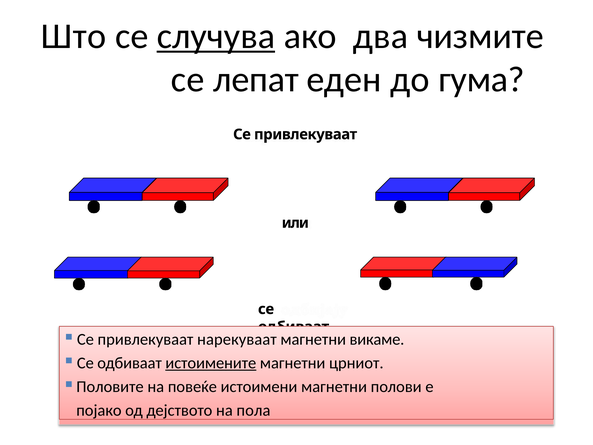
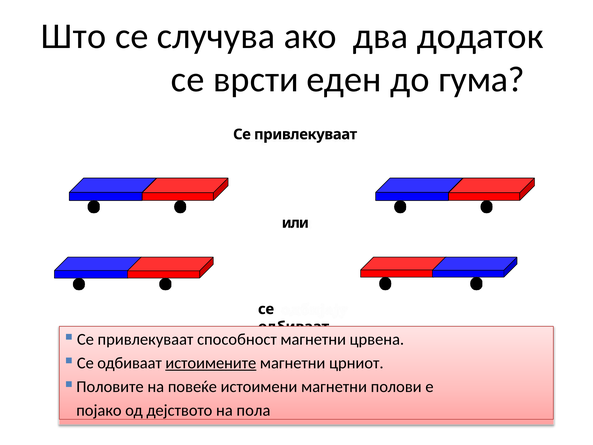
случува underline: present -> none
чизмите: чизмите -> додатoк
лепат: лепат -> врсти
нарекуваат: нарекуваат -> способност
викаме: викаме -> црвена
